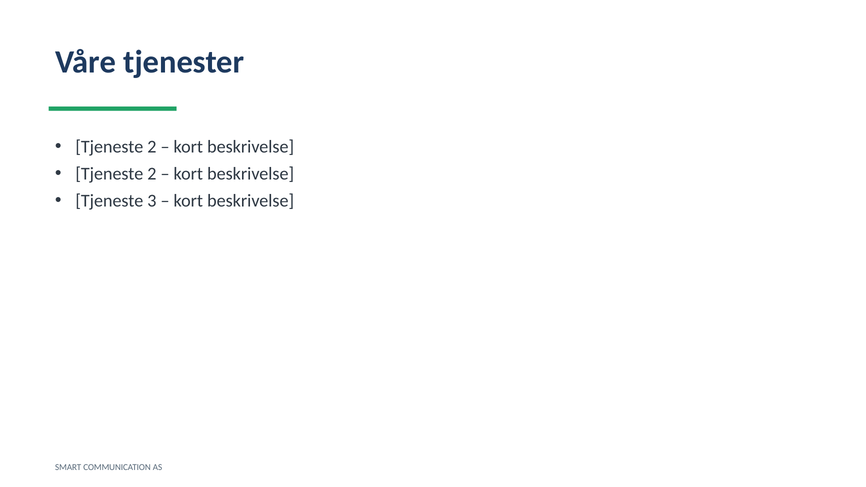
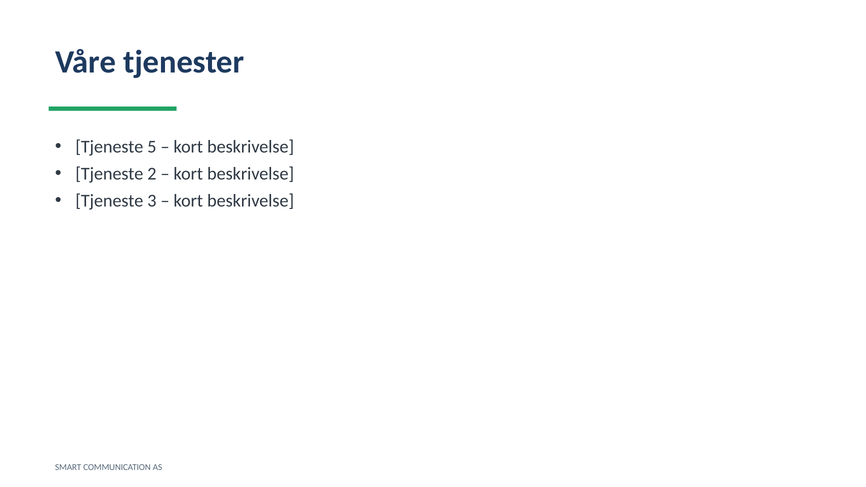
2 at (152, 147): 2 -> 5
